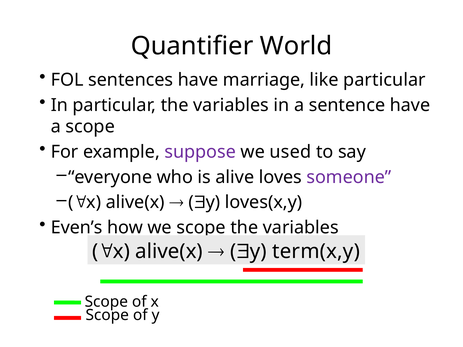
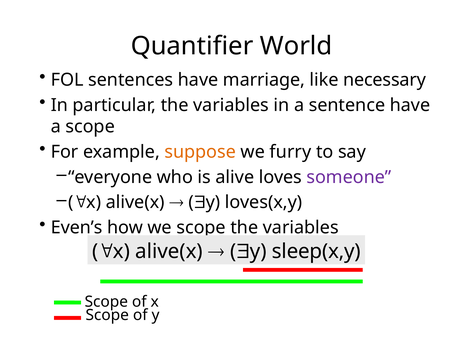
like particular: particular -> necessary
suppose colour: purple -> orange
used: used -> furry
term(x,y: term(x,y -> sleep(x,y
